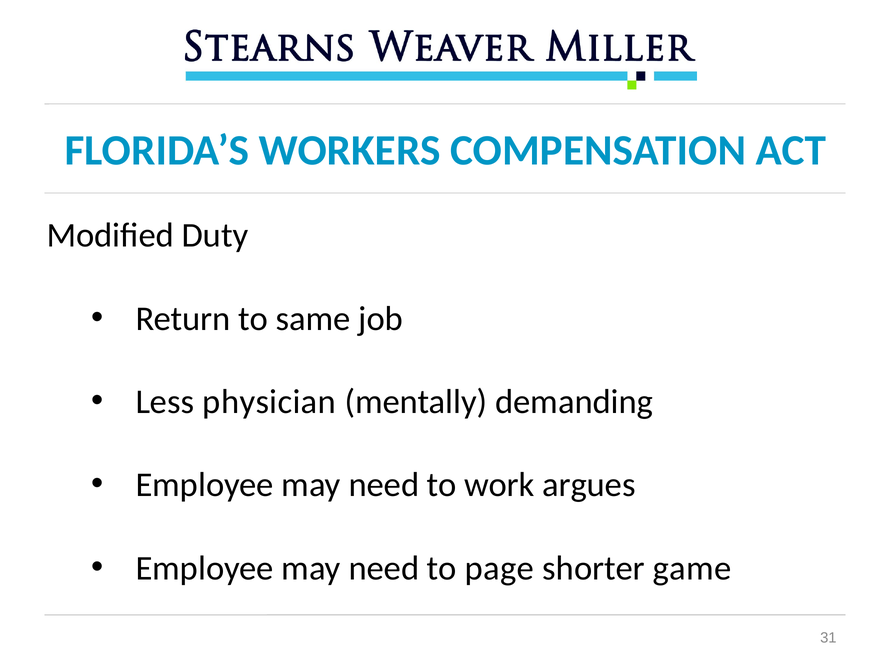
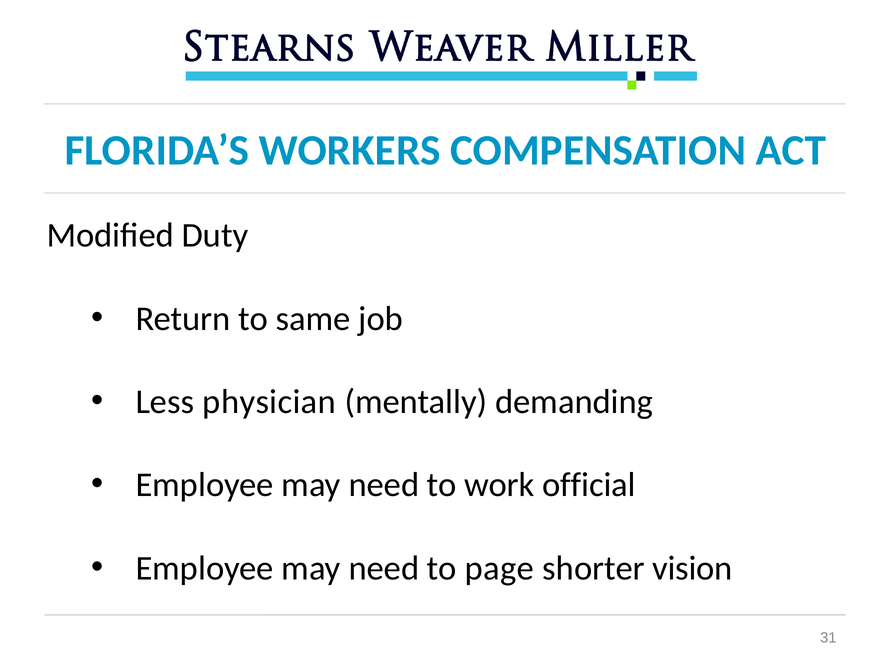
argues: argues -> official
game: game -> vision
